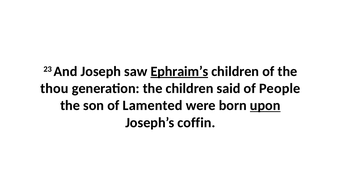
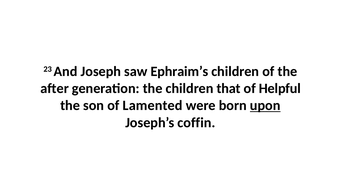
Ephraim’s underline: present -> none
thou: thou -> after
said: said -> that
People: People -> Helpful
